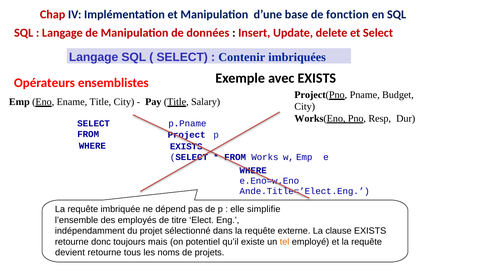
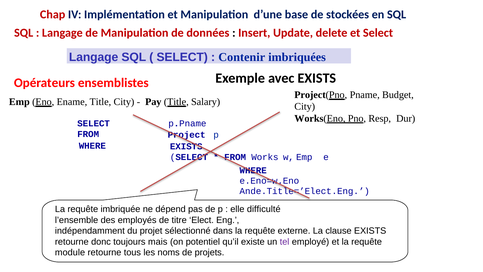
fonction: fonction -> stockées
simplifie: simplifie -> difficulté
tel colour: orange -> purple
devient: devient -> module
